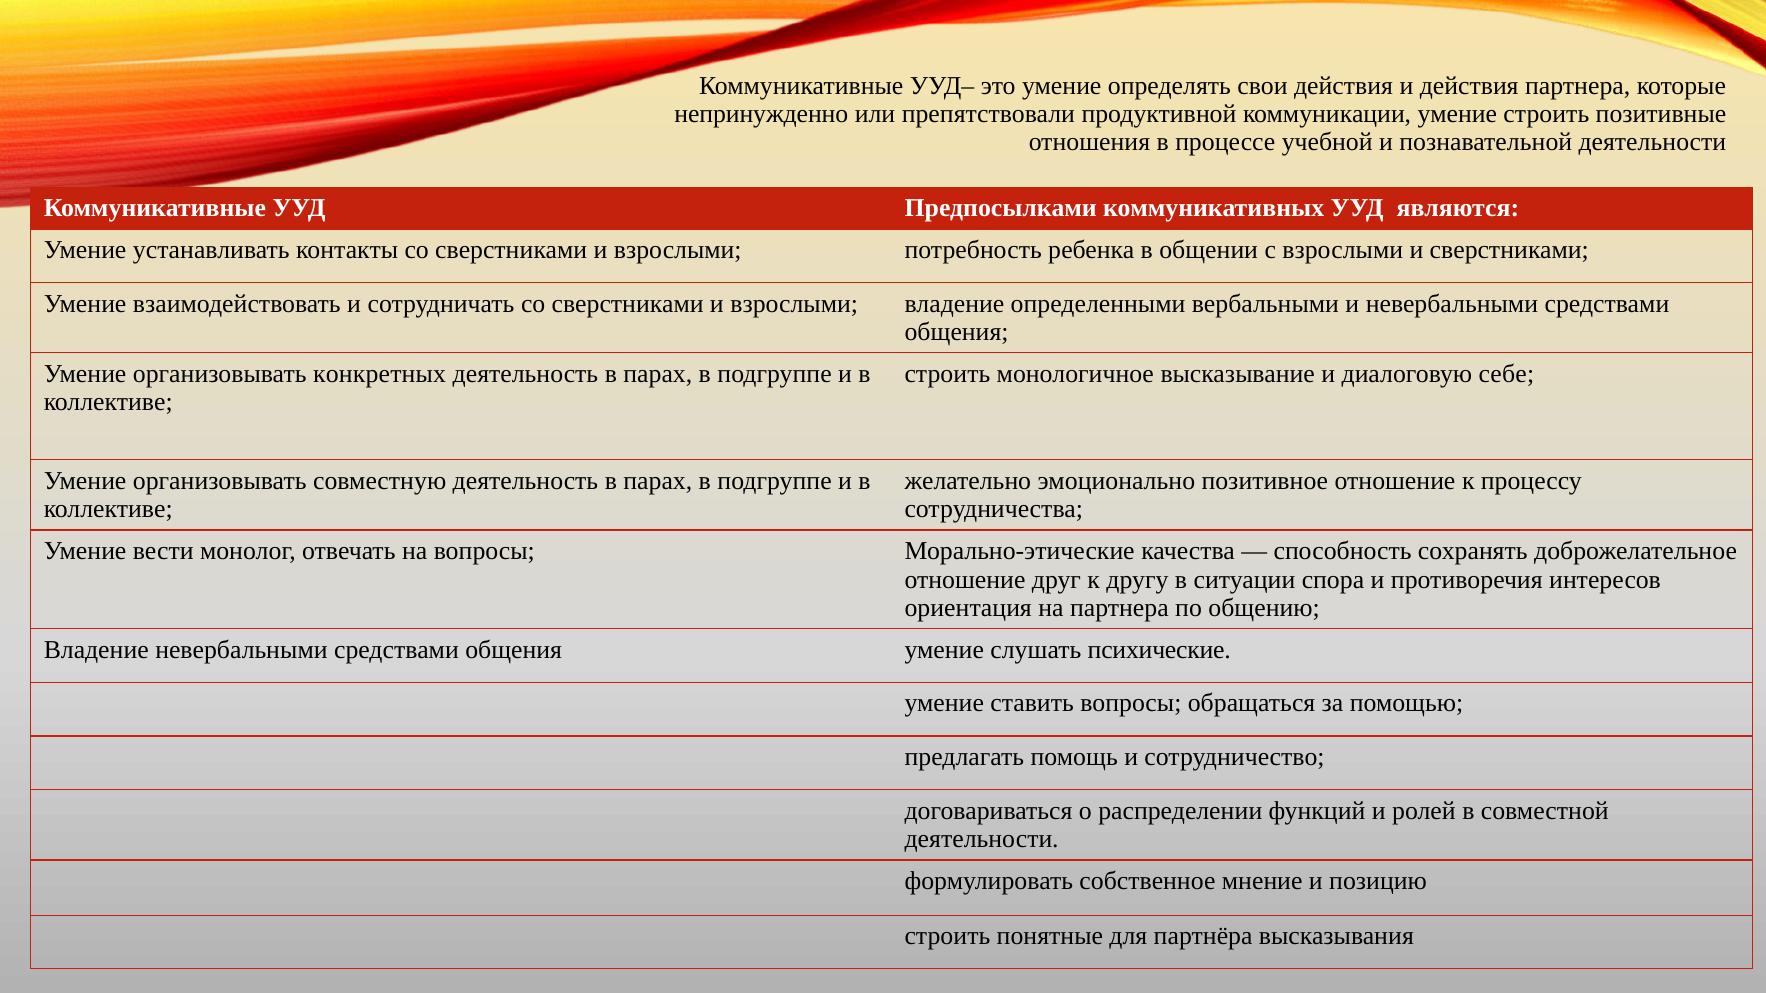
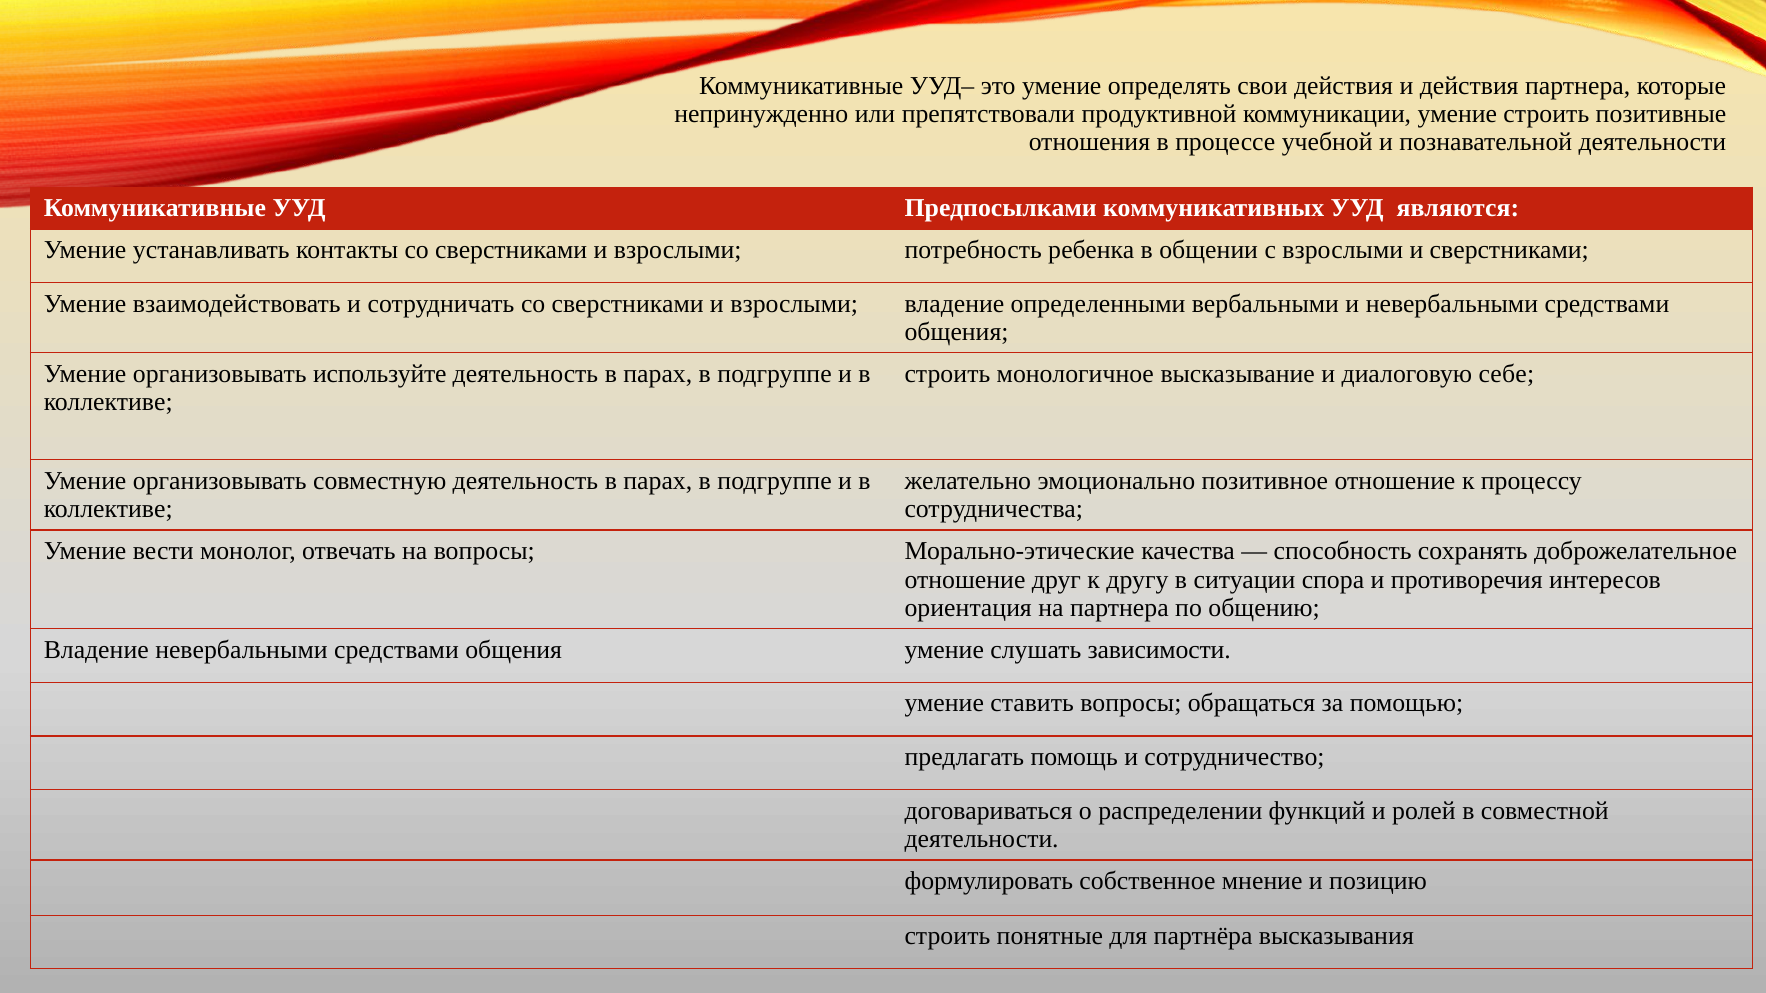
конкретных: конкретных -> используйте
психические: психические -> зависимости
